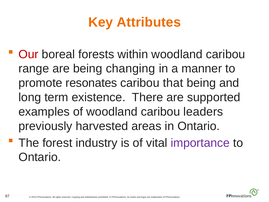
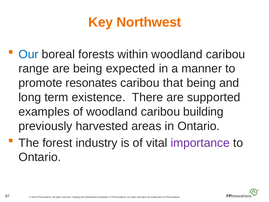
Attributes: Attributes -> Northwest
Our colour: red -> blue
changing: changing -> expected
leaders: leaders -> building
